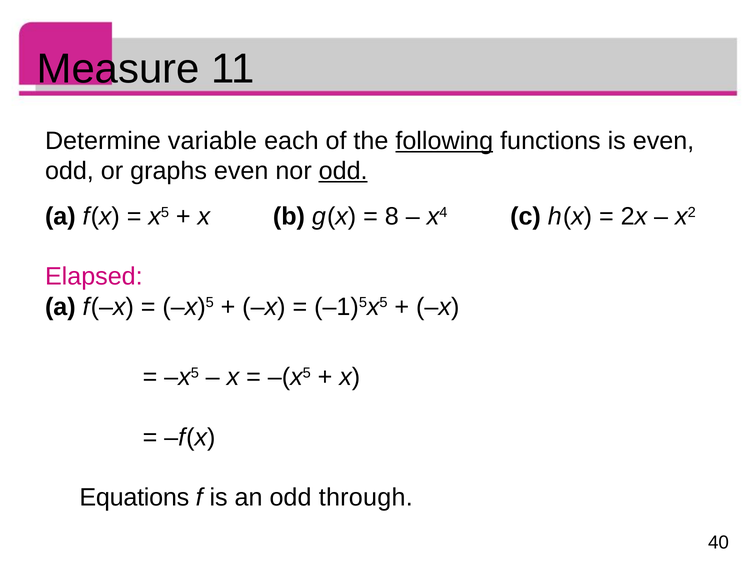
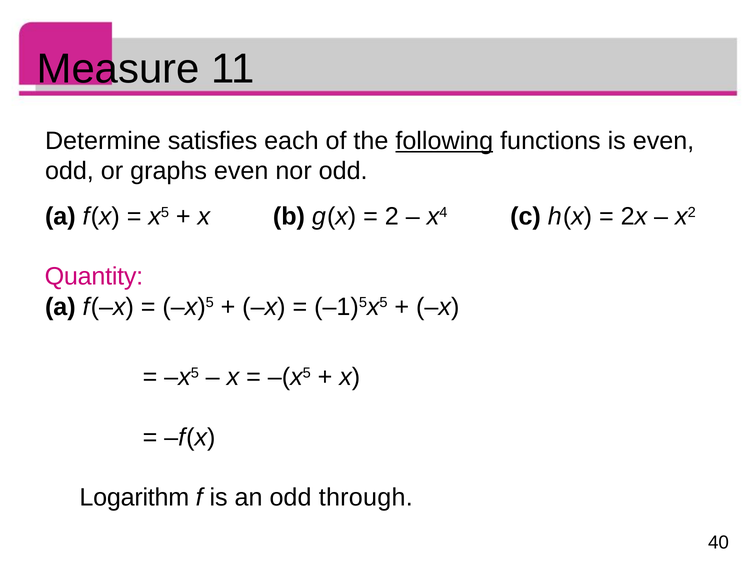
variable: variable -> satisfies
odd at (343, 171) underline: present -> none
8: 8 -> 2
Elapsed: Elapsed -> Quantity
Equations: Equations -> Logarithm
